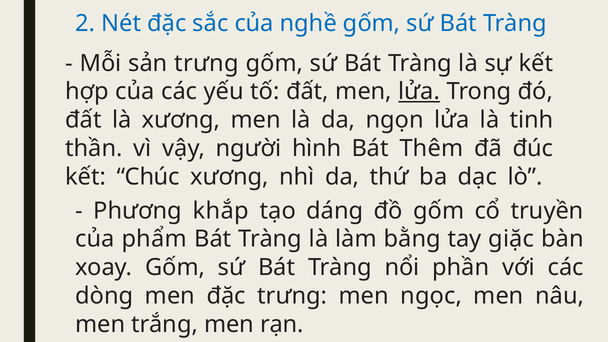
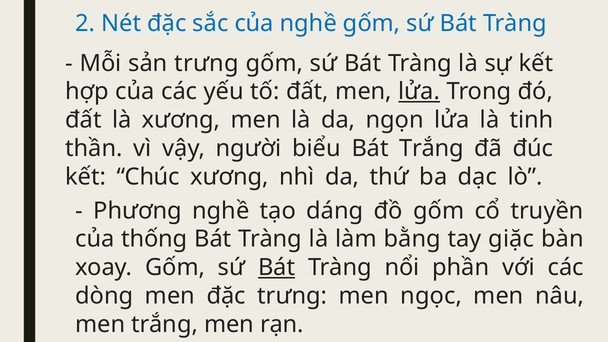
hình: hình -> biểu
Bát Thêm: Thêm -> Trắng
Phương khắp: khắp -> nghề
phẩm: phẩm -> thống
Bát at (277, 267) underline: none -> present
